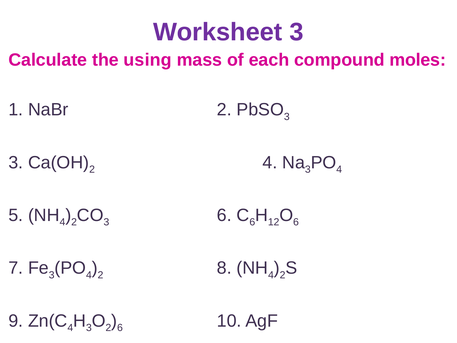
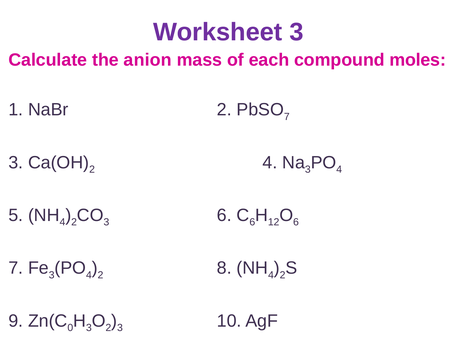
using: using -> anion
3 at (287, 117): 3 -> 7
4 at (70, 328): 4 -> 0
6 at (120, 328): 6 -> 3
